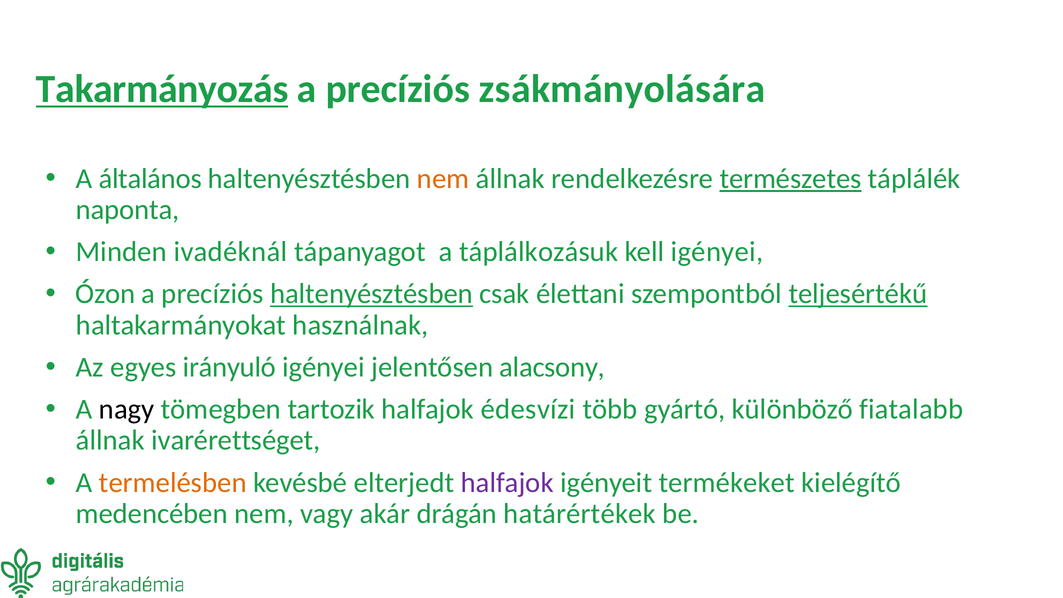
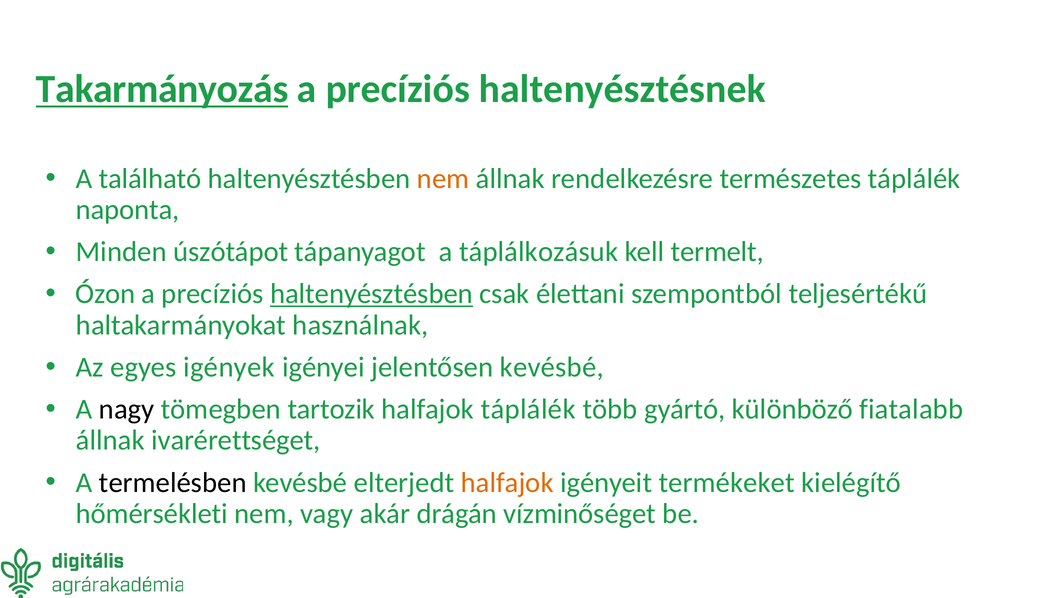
zsákmányolására: zsákmányolására -> haltenyésztésnek
általános: általános -> található
természetes underline: present -> none
ivadéknál: ivadéknál -> úszótápot
kell igényei: igényei -> termelt
teljesértékű underline: present -> none
irányuló: irányuló -> igények
jelentősen alacsony: alacsony -> kevésbé
halfajok édesvízi: édesvízi -> táplálék
termelésben colour: orange -> black
halfajok at (507, 483) colour: purple -> orange
medencében: medencében -> hőmérsékleti
határértékek: határértékek -> vízminőséget
